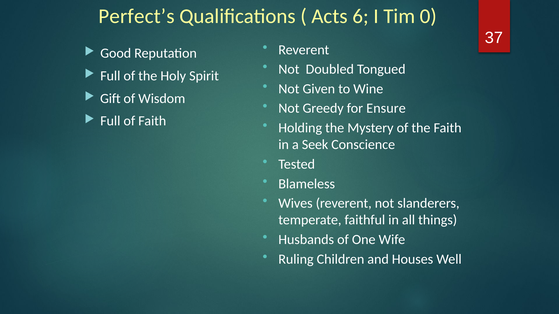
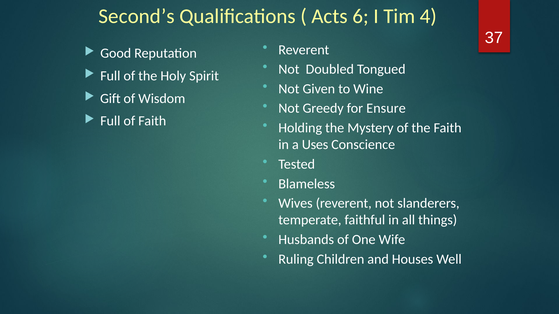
Perfect’s: Perfect’s -> Second’s
0: 0 -> 4
Seek: Seek -> Uses
